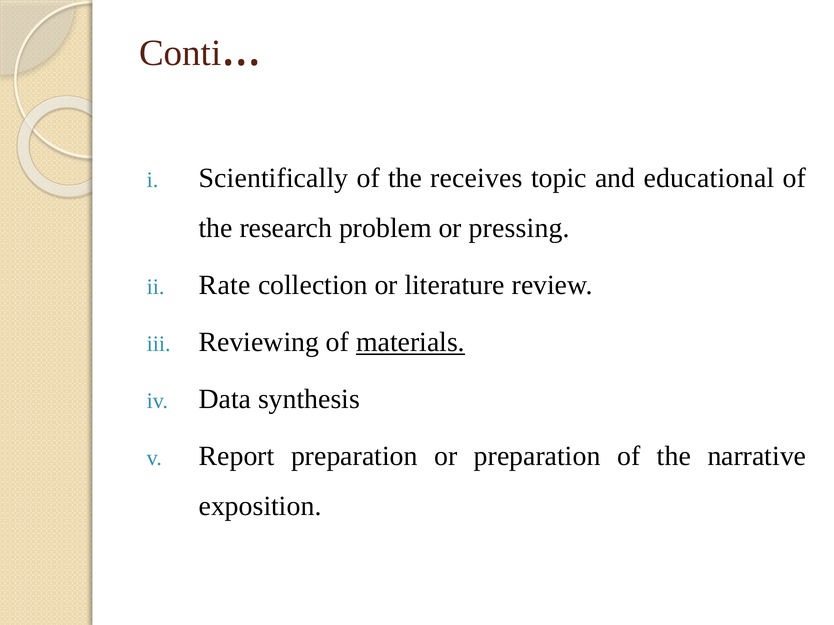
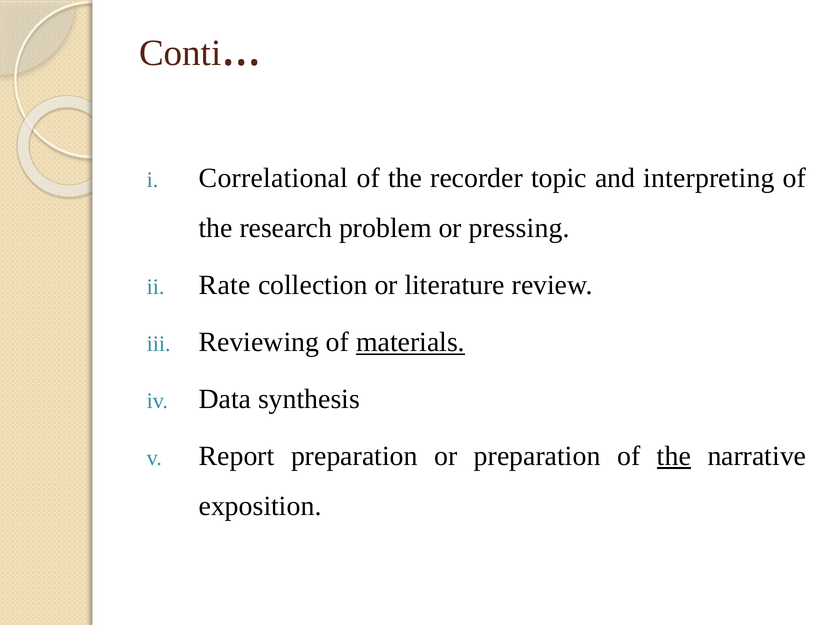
Scientifically: Scientifically -> Correlational
receives: receives -> recorder
educational: educational -> interpreting
the at (674, 456) underline: none -> present
